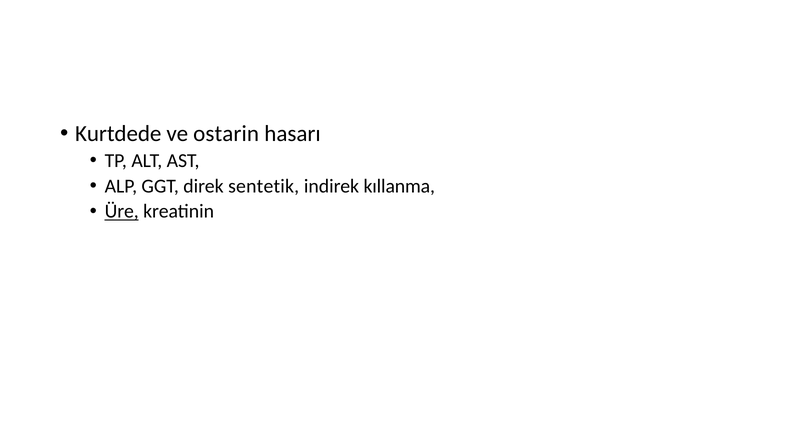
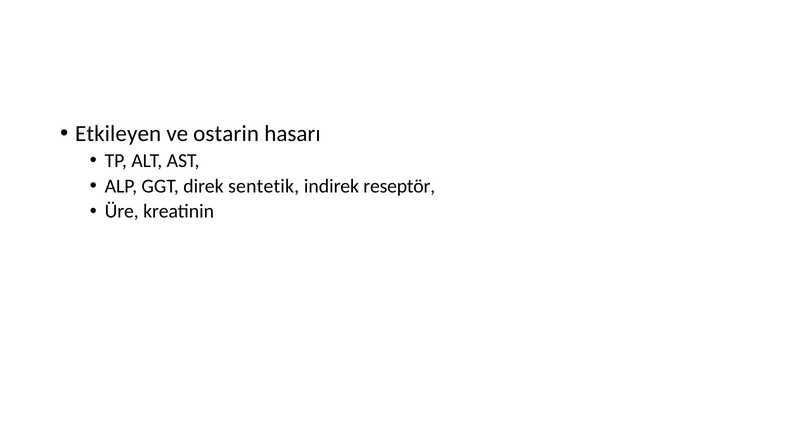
Kurtdede: Kurtdede -> Etkileyen
kıllanma: kıllanma -> reseptör
Üre underline: present -> none
